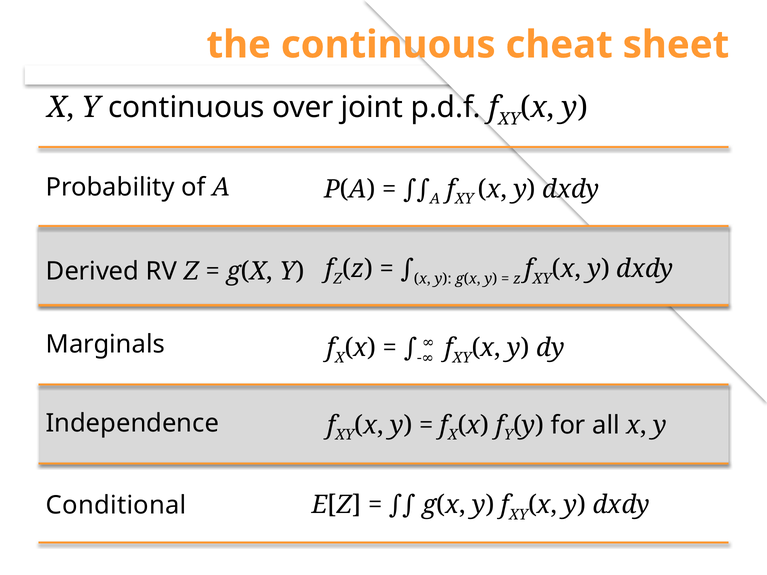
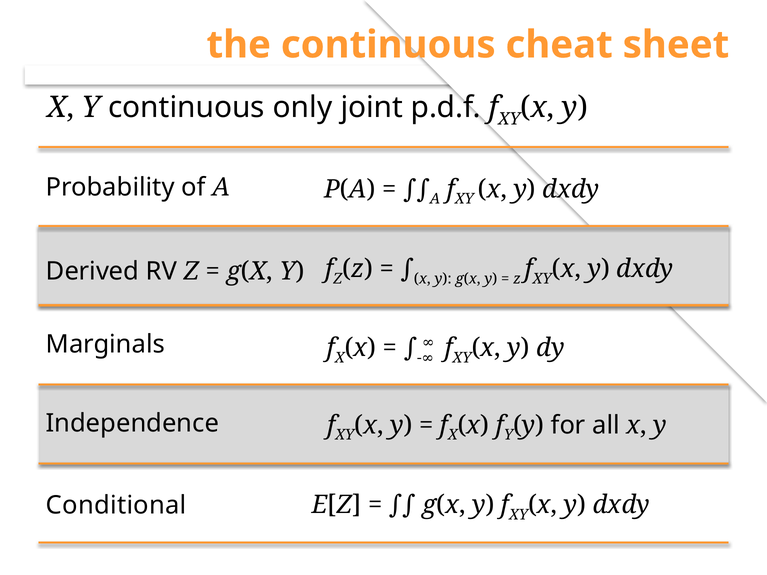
over: over -> only
